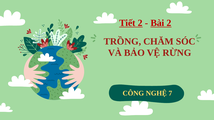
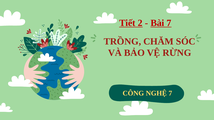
Bài 2: 2 -> 7
